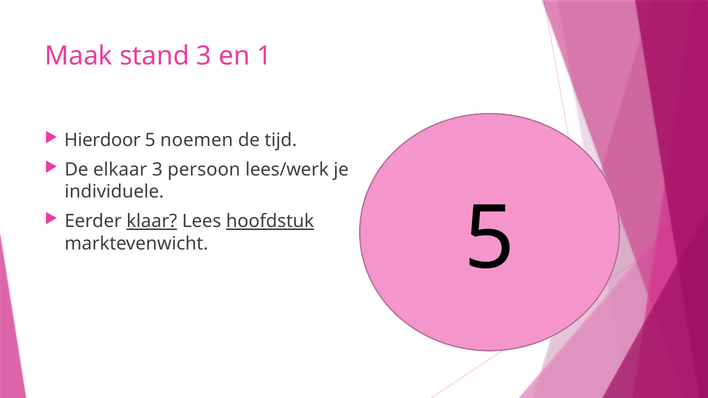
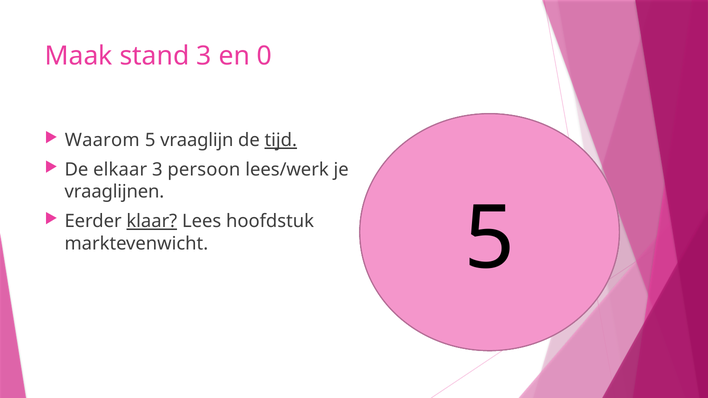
1: 1 -> 0
Hierdoor: Hierdoor -> Waarom
noemen: noemen -> vraaglijn
tijd underline: none -> present
individuele: individuele -> vraaglijnen
hoofdstuk underline: present -> none
